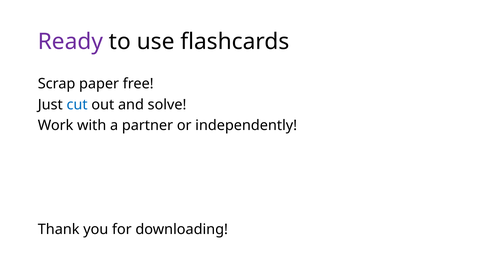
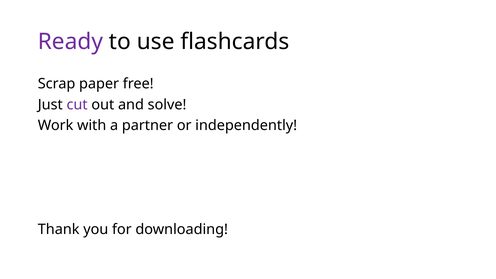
cut colour: blue -> purple
